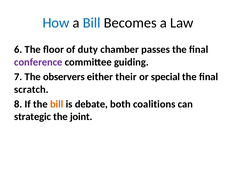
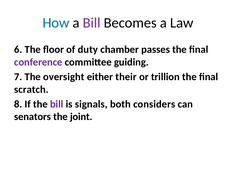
Bill at (92, 23) colour: blue -> purple
observers: observers -> oversight
special: special -> trillion
bill at (57, 104) colour: orange -> purple
debate: debate -> signals
coalitions: coalitions -> considers
strategic: strategic -> senators
